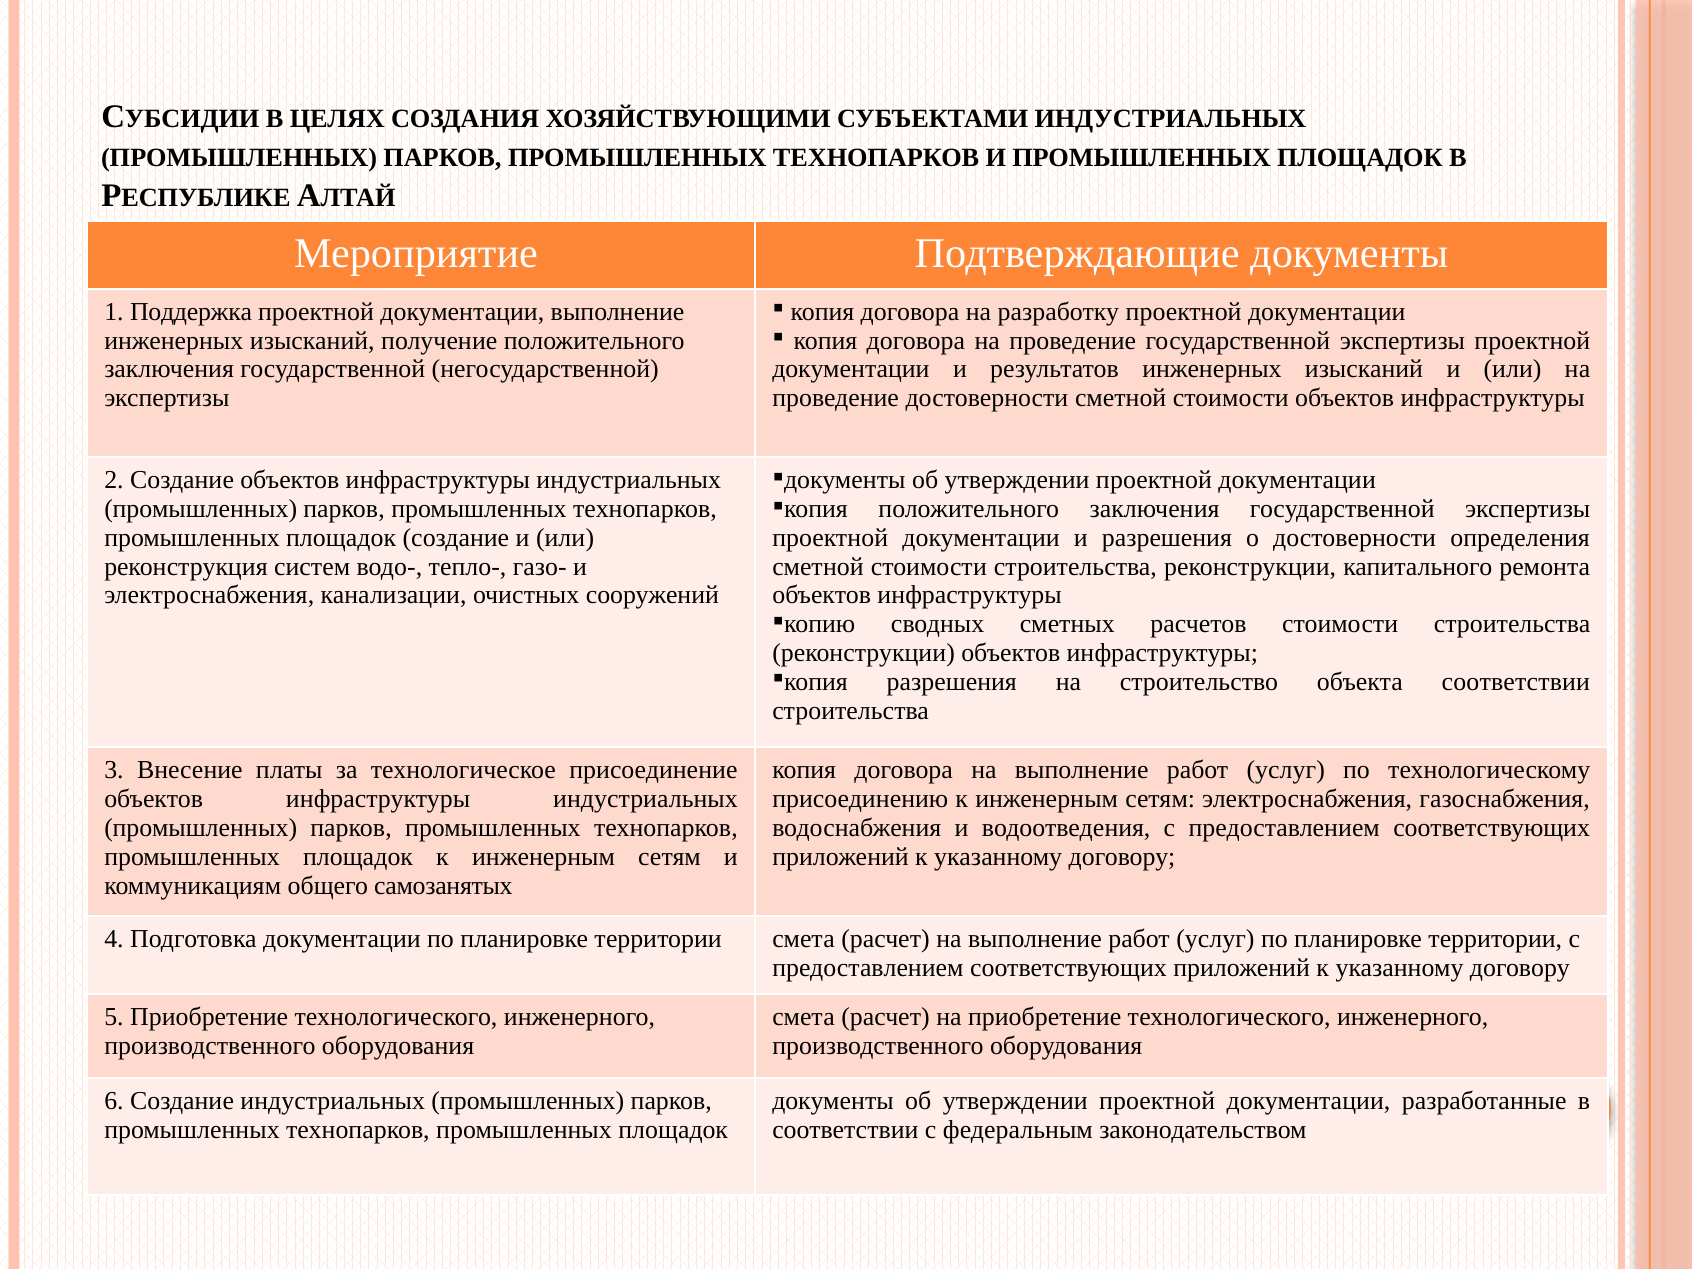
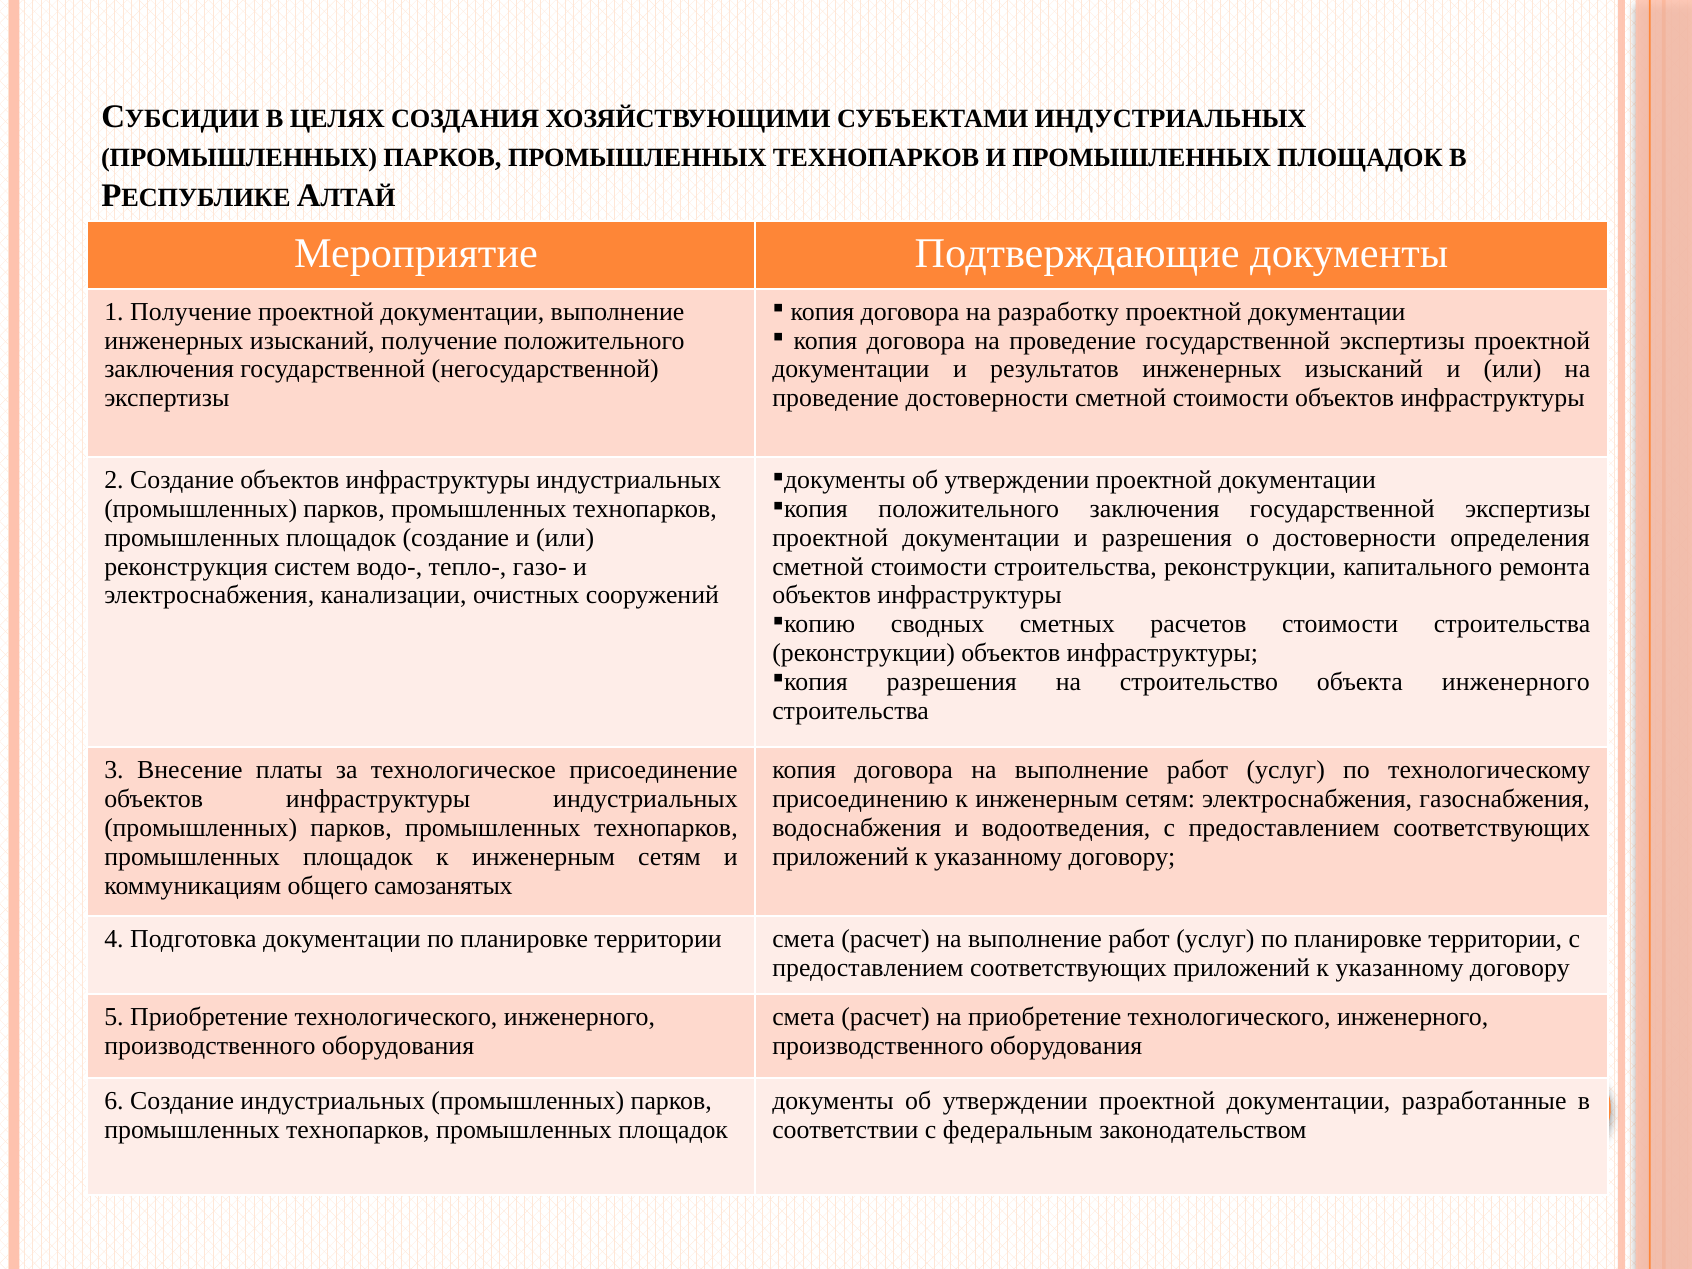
1 Поддержка: Поддержка -> Получение
объекта соответствии: соответствии -> инженерного
